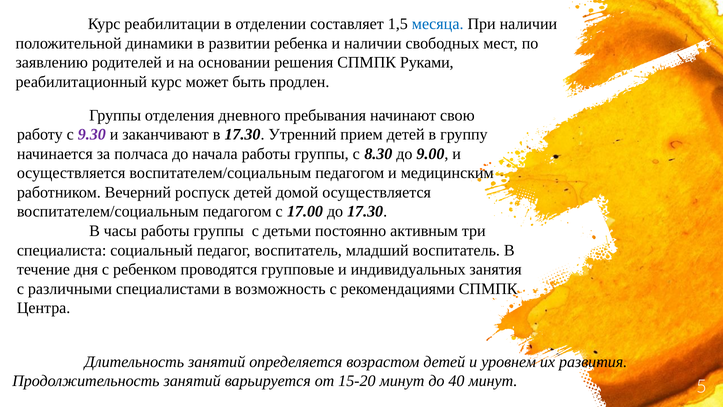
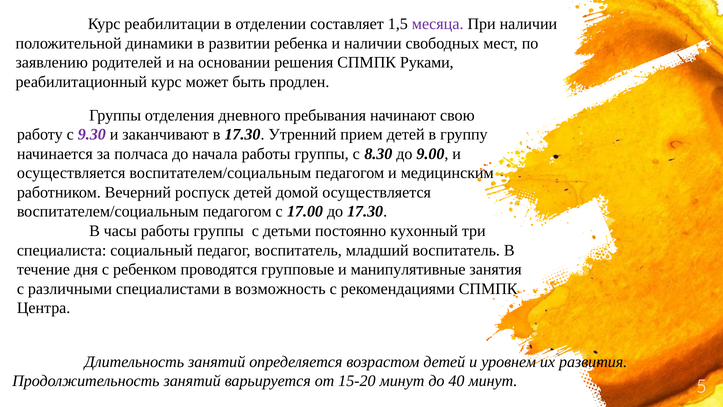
месяца colour: blue -> purple
активным: активным -> кухонный
индивидуальных: индивидуальных -> манипулятивные
